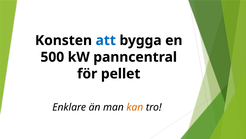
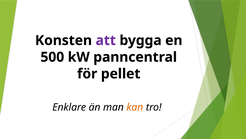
att colour: blue -> purple
